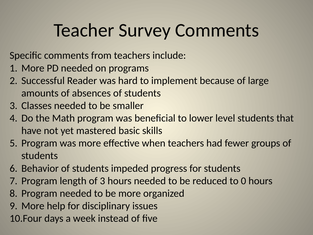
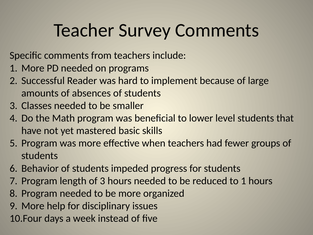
to 0: 0 -> 1
